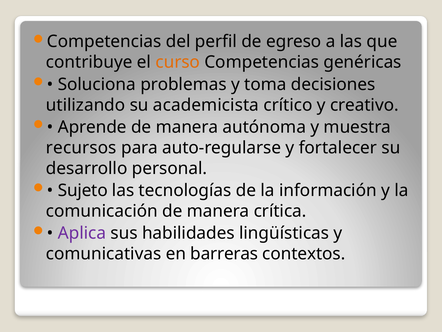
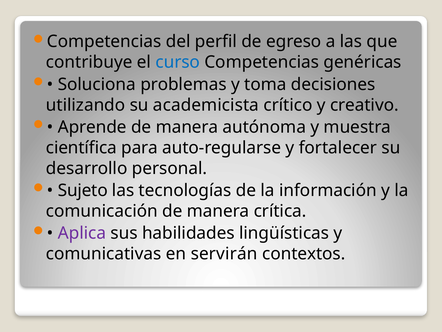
curso colour: orange -> blue
recursos: recursos -> científica
barreras: barreras -> servirán
